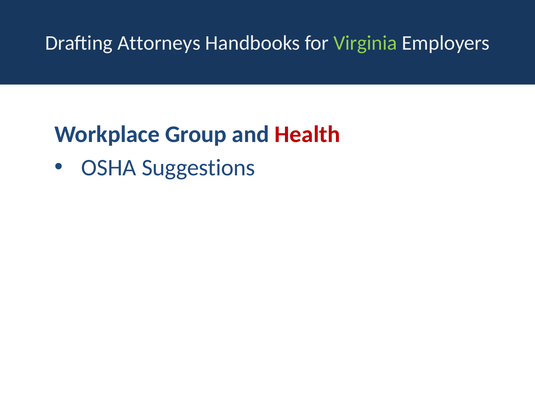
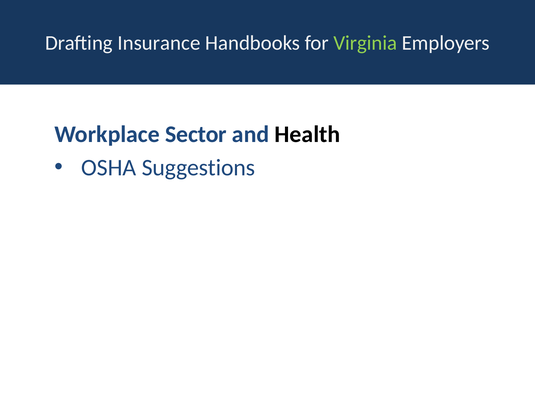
Attorneys: Attorneys -> Insurance
Group: Group -> Sector
Health colour: red -> black
